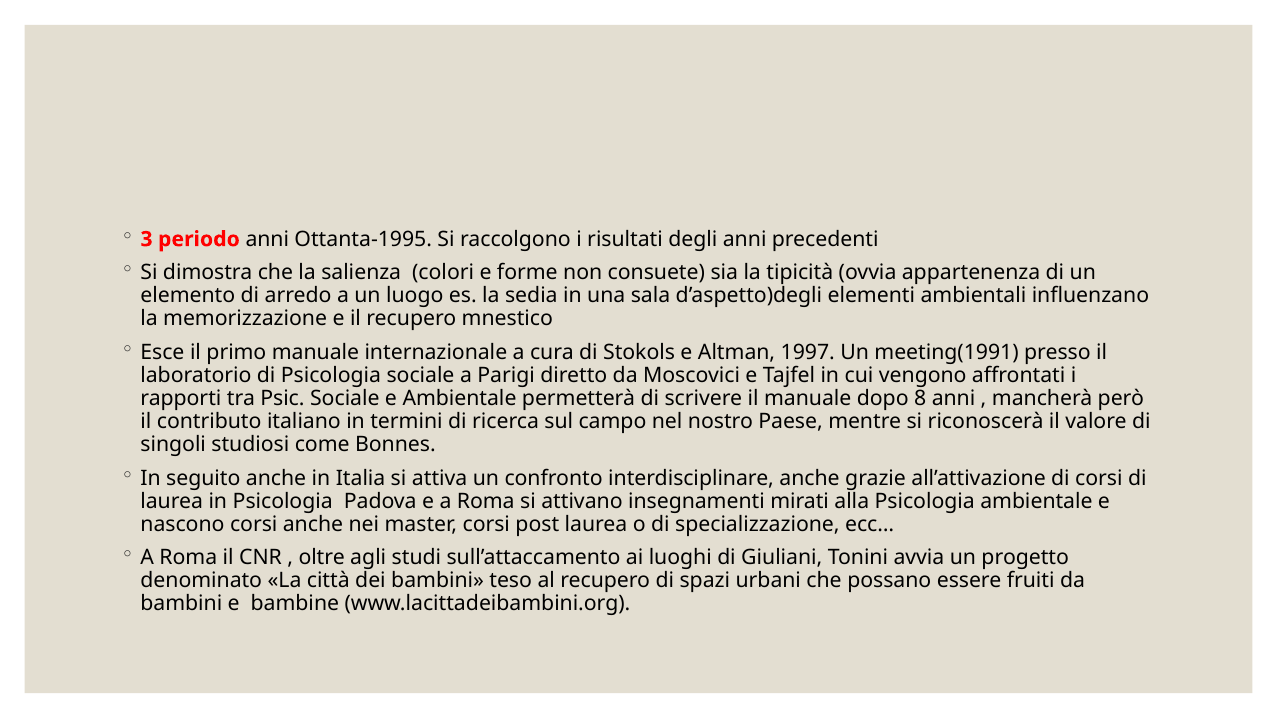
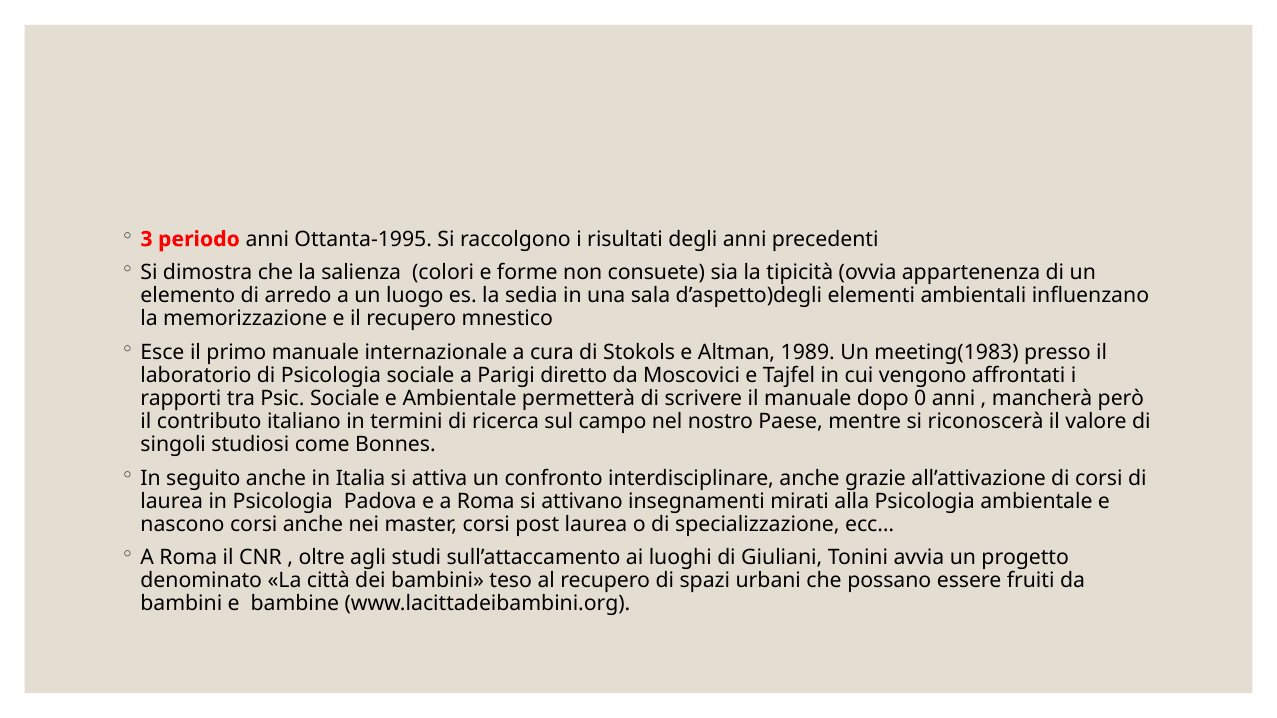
1997: 1997 -> 1989
meeting(1991: meeting(1991 -> meeting(1983
8: 8 -> 0
